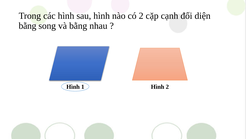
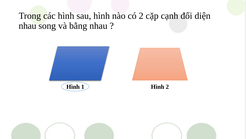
bằng at (28, 26): bằng -> nhau
